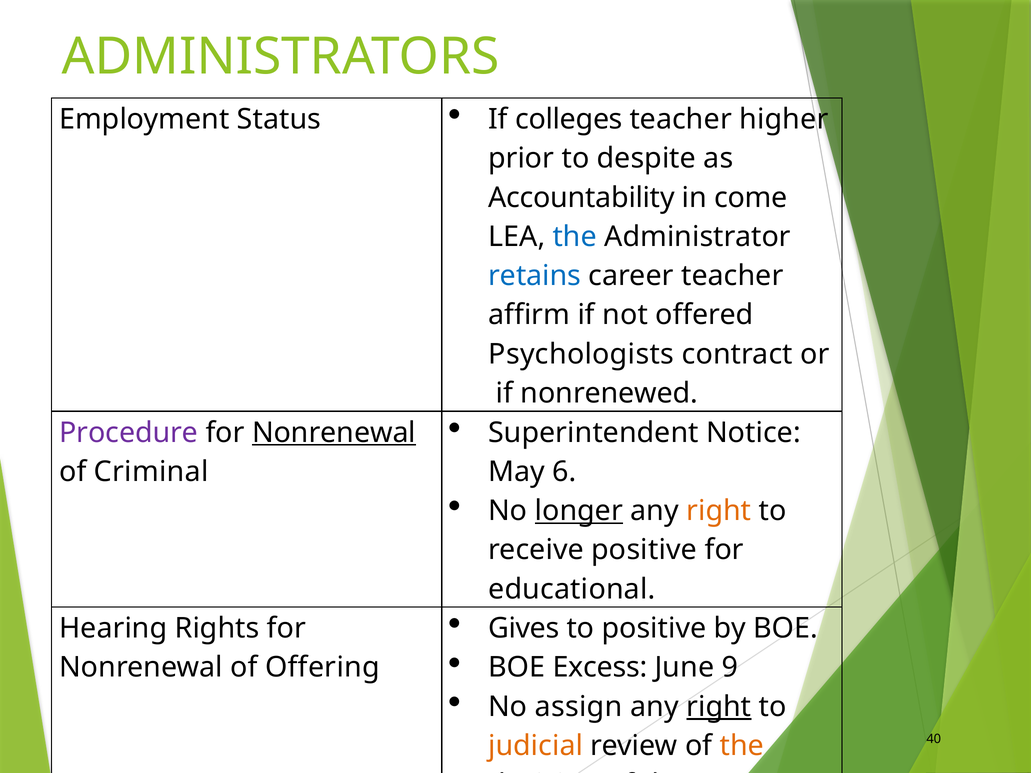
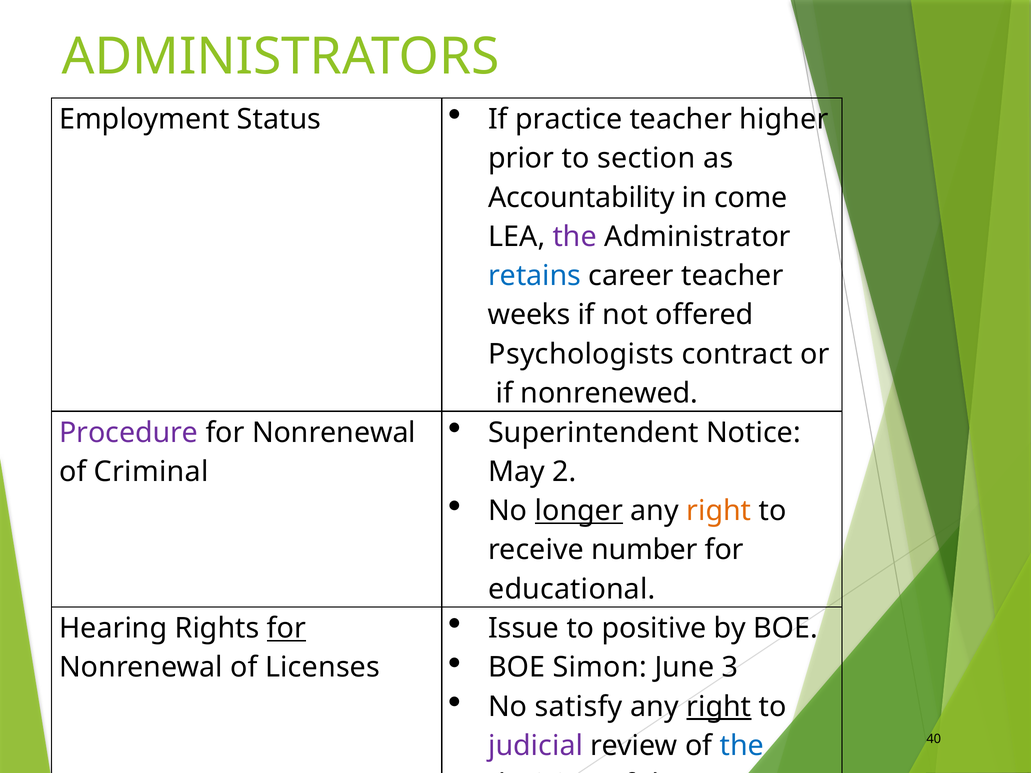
colleges: colleges -> practice
despite: despite -> section
the at (575, 237) colour: blue -> purple
affirm: affirm -> weeks
Nonrenewal at (334, 433) underline: present -> none
6: 6 -> 2
receive positive: positive -> number
Gives: Gives -> Issue
for at (286, 629) underline: none -> present
Excess: Excess -> Simon
9: 9 -> 3
Offering: Offering -> Licenses
assign: assign -> satisfy
judicial colour: orange -> purple
the at (742, 746) colour: orange -> blue
